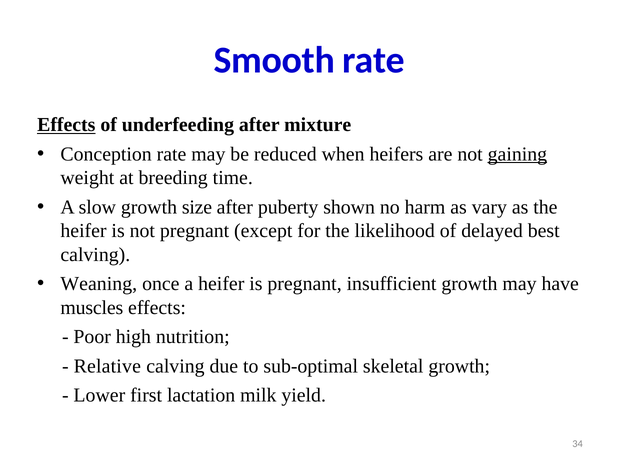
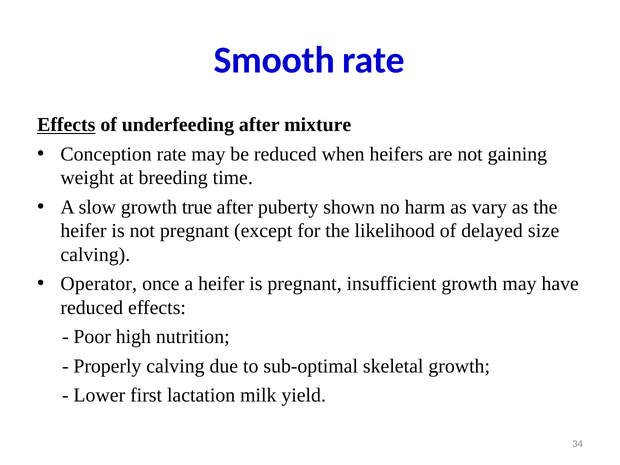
gaining underline: present -> none
size: size -> true
best: best -> size
Weaning: Weaning -> Operator
muscles at (92, 308): muscles -> reduced
Relative: Relative -> Properly
